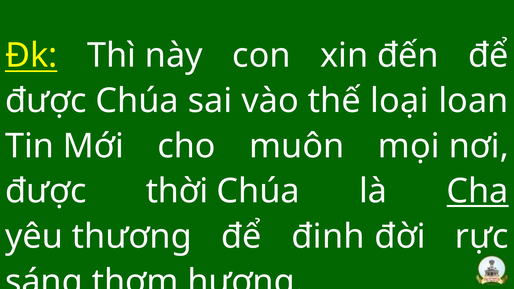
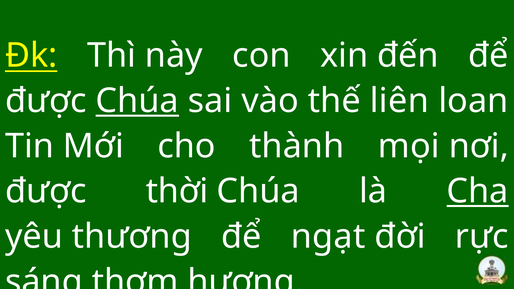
Chúa at (137, 101) underline: none -> present
loại: loại -> liên
muôn: muôn -> thành
đinh: đinh -> ngạt
